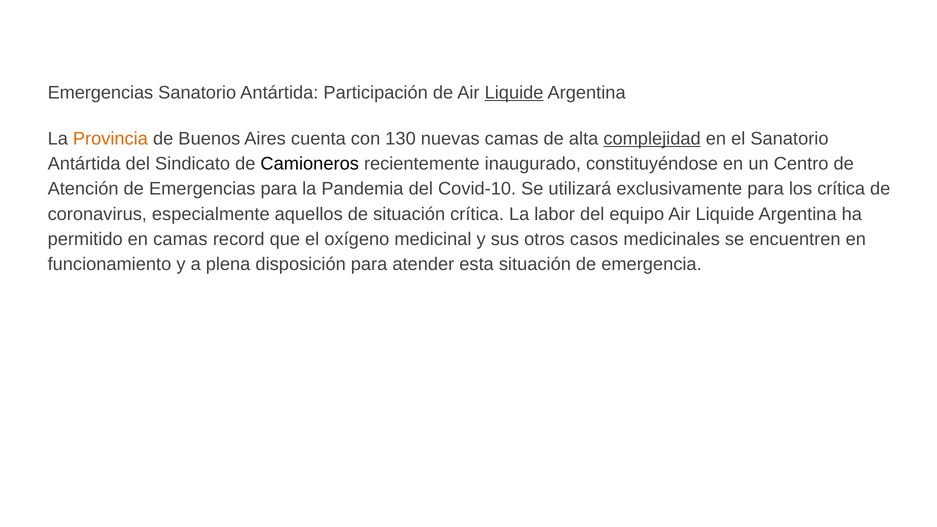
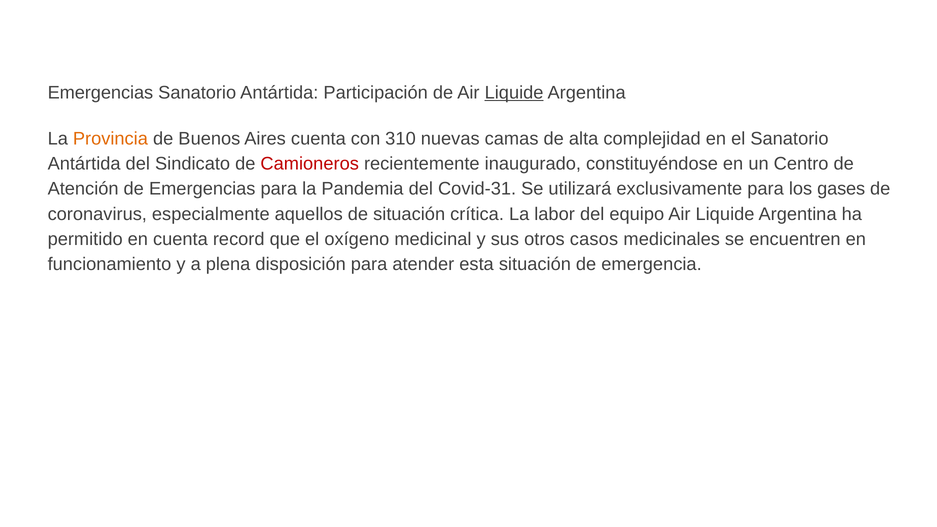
130: 130 -> 310
complejidad underline: present -> none
Camioneros colour: black -> red
Covid-10: Covid-10 -> Covid-31
los crítica: crítica -> gases
en camas: camas -> cuenta
